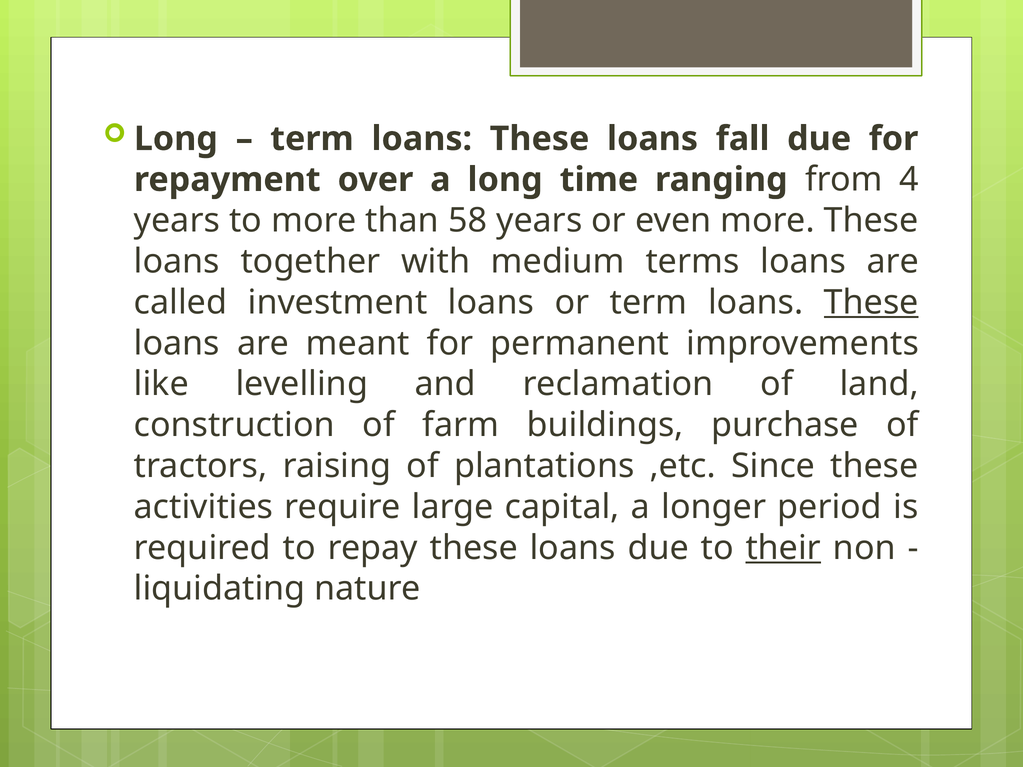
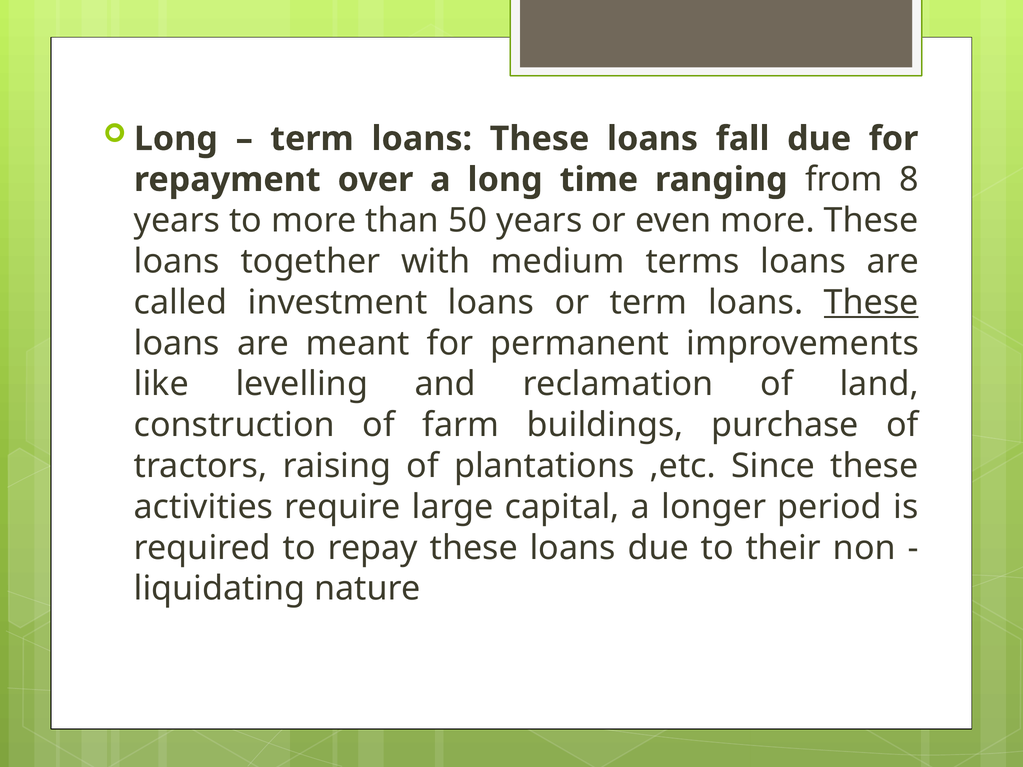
4: 4 -> 8
58: 58 -> 50
their underline: present -> none
